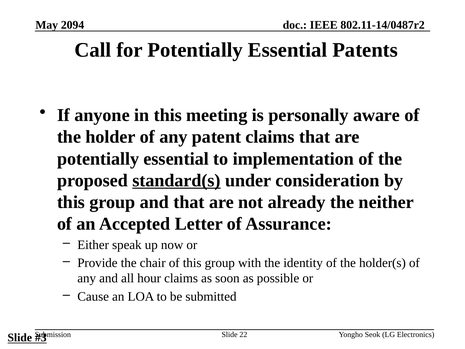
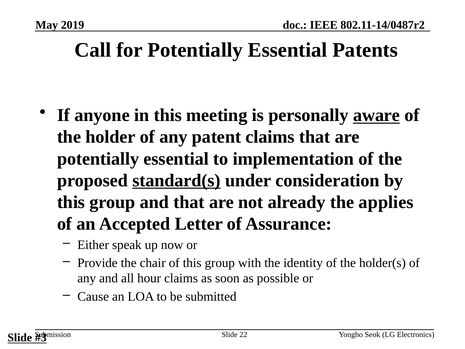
2094: 2094 -> 2019
aware underline: none -> present
neither: neither -> applies
